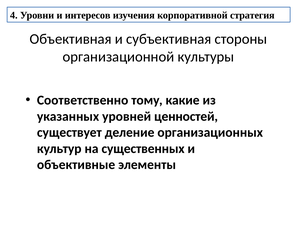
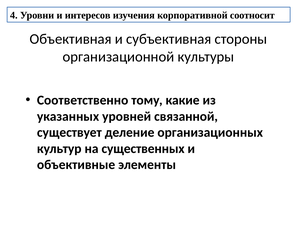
стратегия: стратегия -> соотносит
ценностей: ценностей -> связанной
